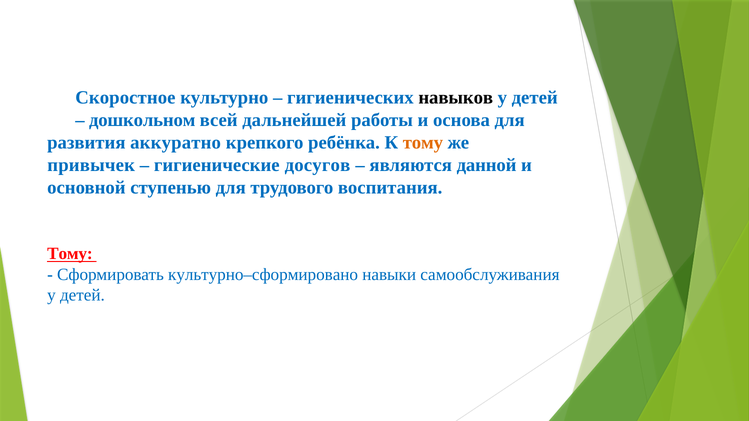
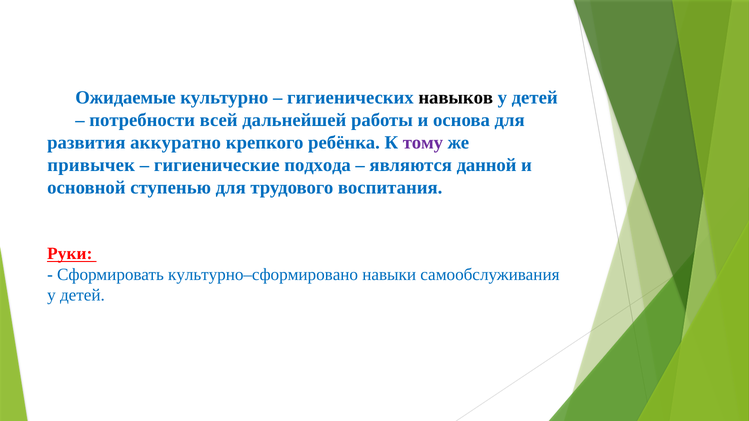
Скоростное: Скоростное -> Ожидаемые
дошкольном: дошкольном -> потребности
тому at (423, 143) colour: orange -> purple
досугов: досугов -> подхода
Тому at (70, 254): Тому -> Руки
